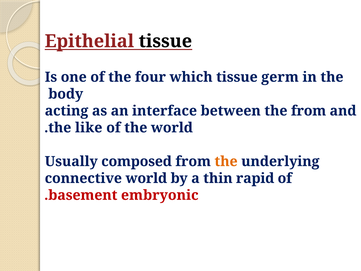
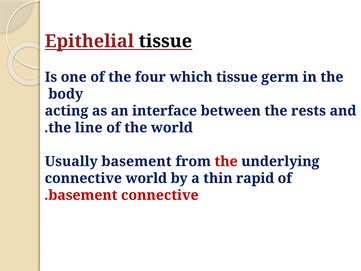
the from: from -> rests
like: like -> line
Usually composed: composed -> basement
the at (226, 161) colour: orange -> red
basement embryonic: embryonic -> connective
